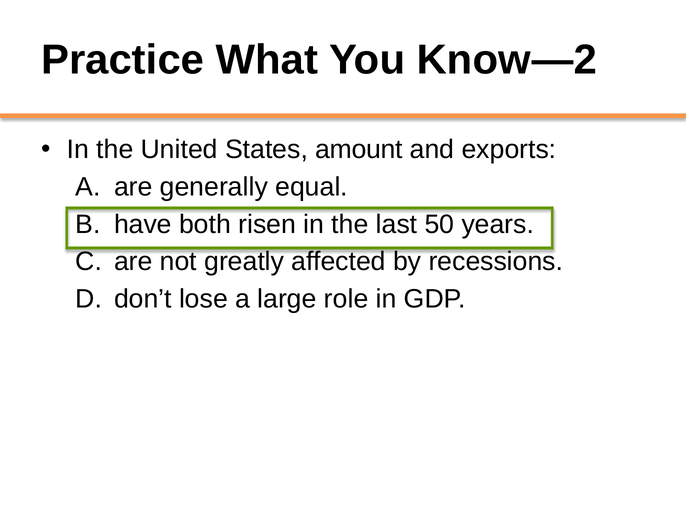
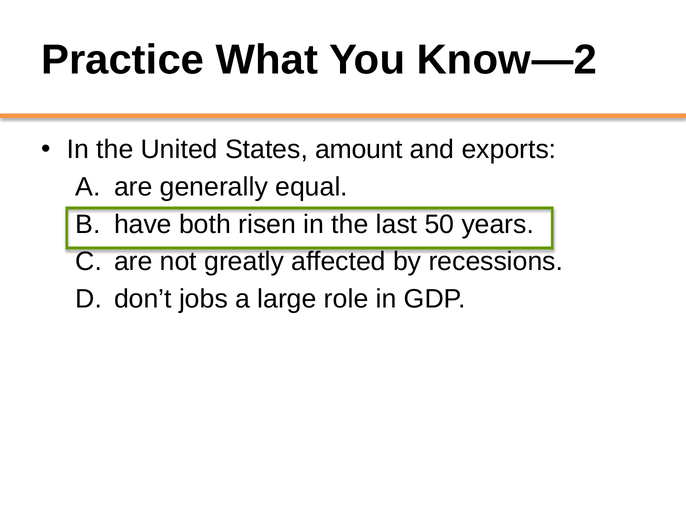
lose: lose -> jobs
